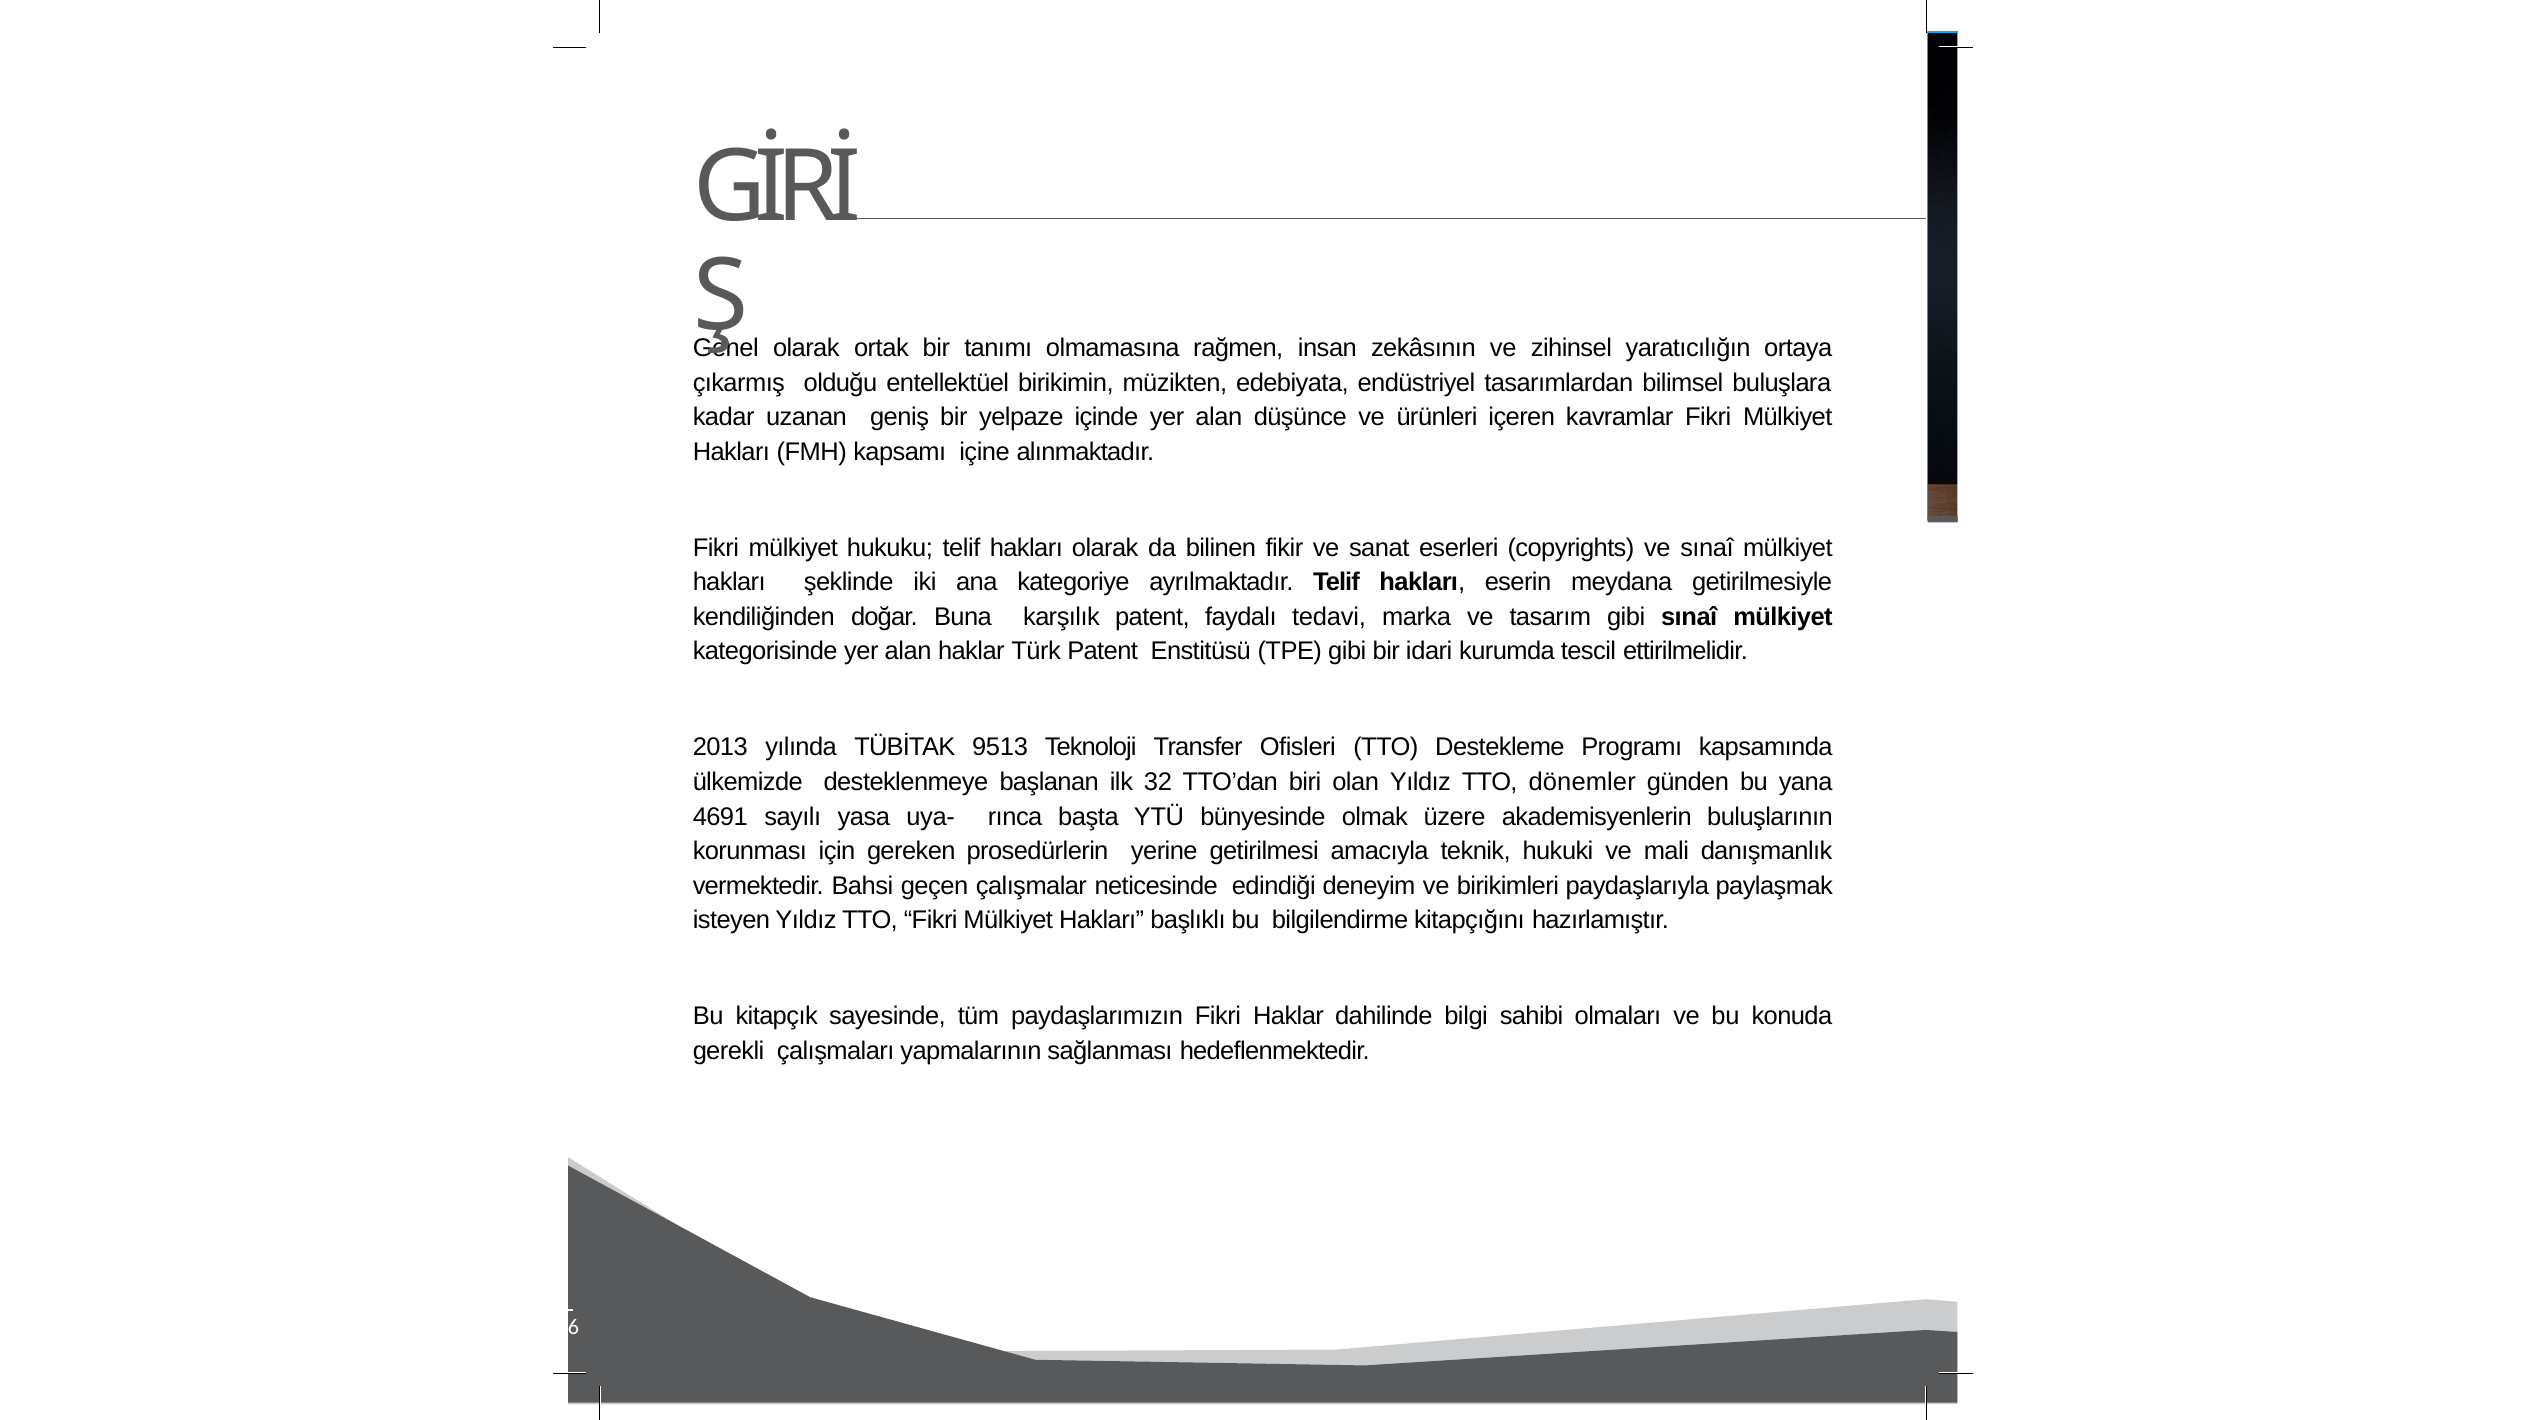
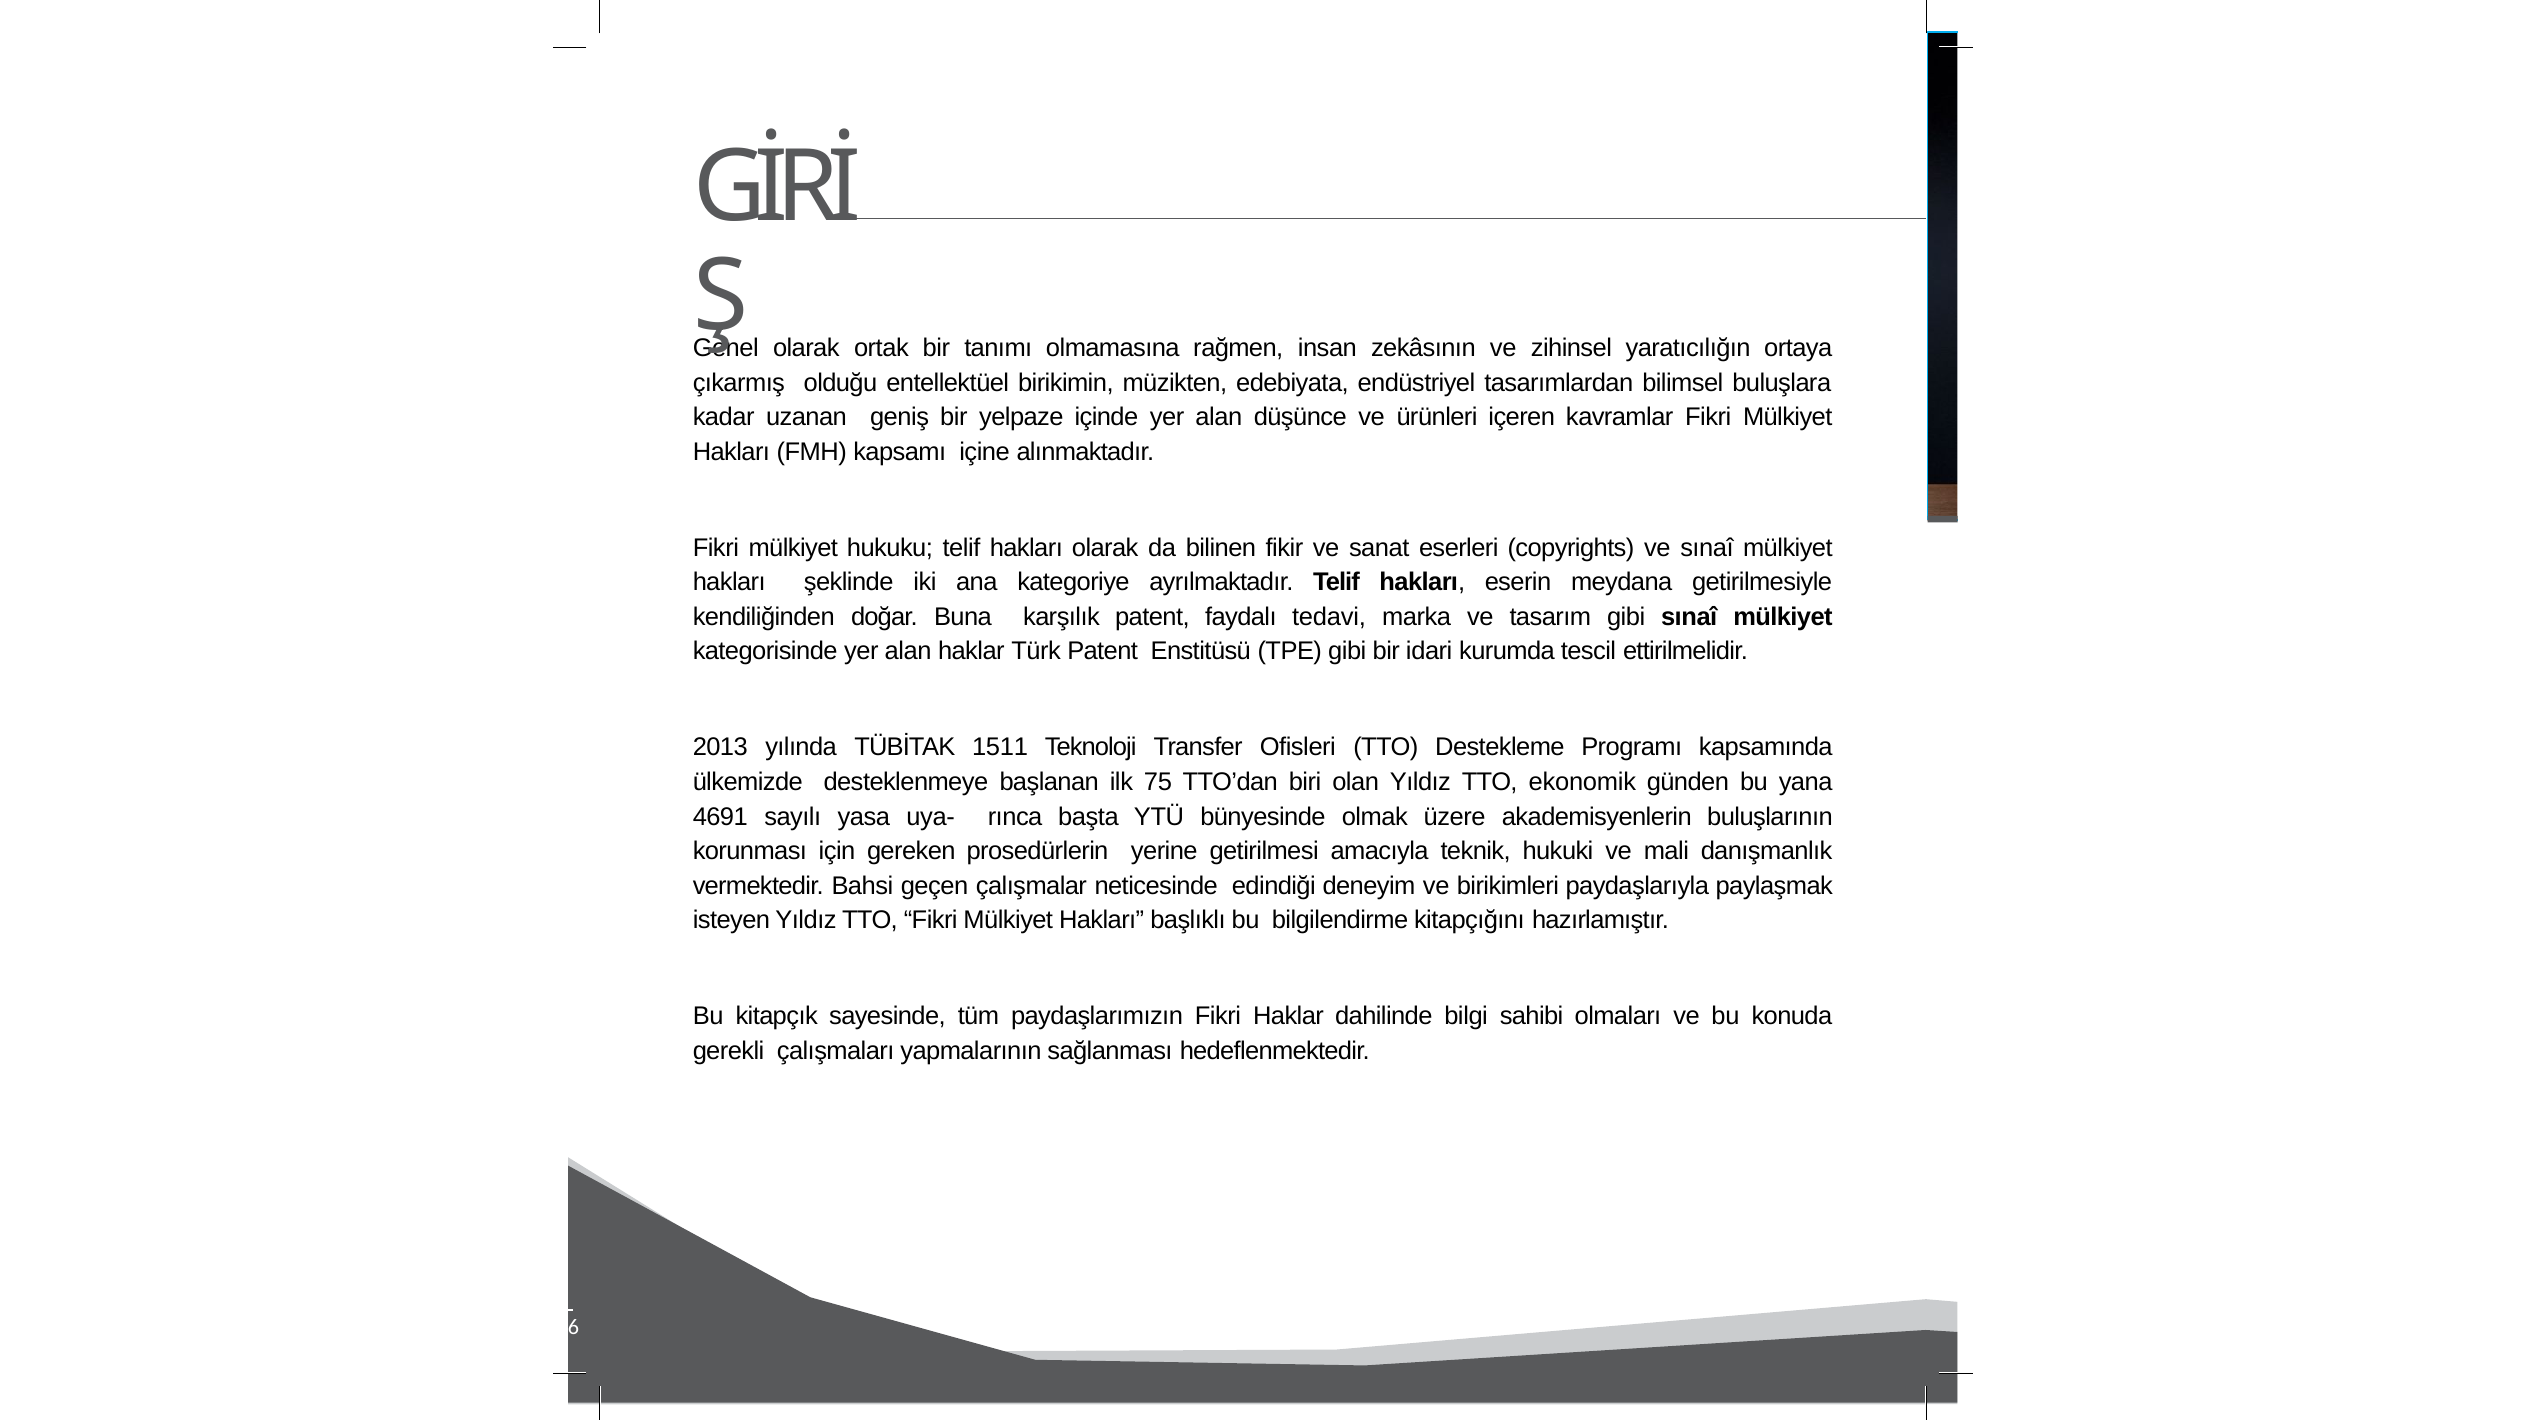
9513: 9513 -> 1511
32: 32 -> 75
dönemler: dönemler -> ekonomik
